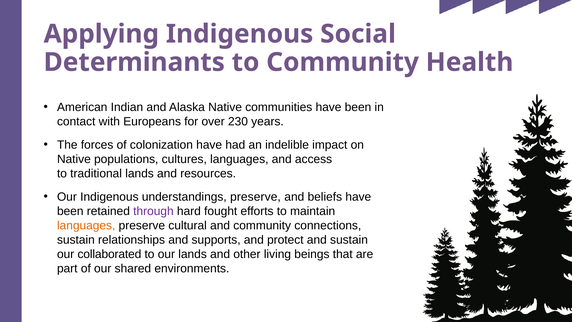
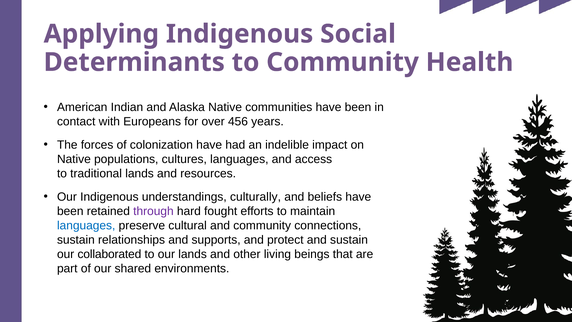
230: 230 -> 456
understandings preserve: preserve -> culturally
languages at (86, 225) colour: orange -> blue
